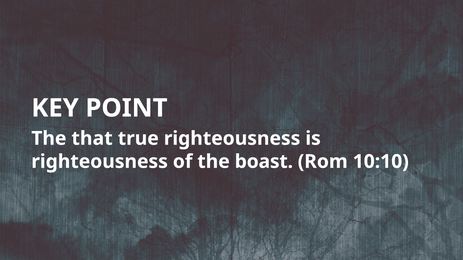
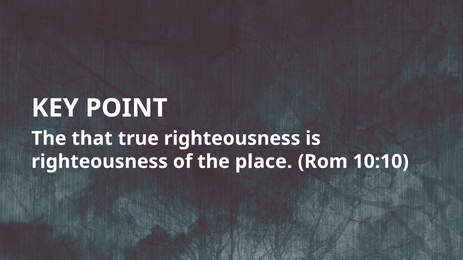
boast: boast -> place
